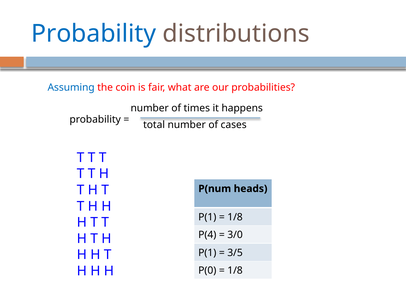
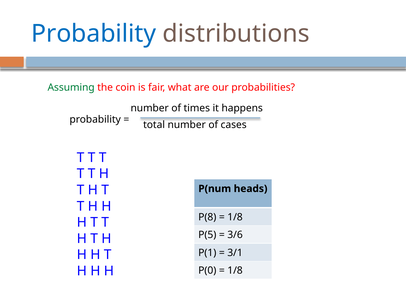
Assuming colour: blue -> green
P(1 at (207, 217): P(1 -> P(8
P(4: P(4 -> P(5
3/0: 3/0 -> 3/6
3/5: 3/5 -> 3/1
